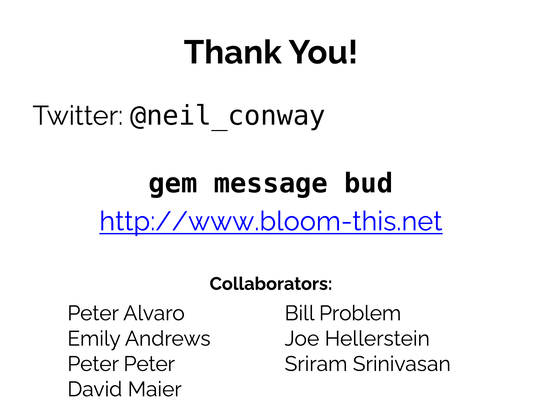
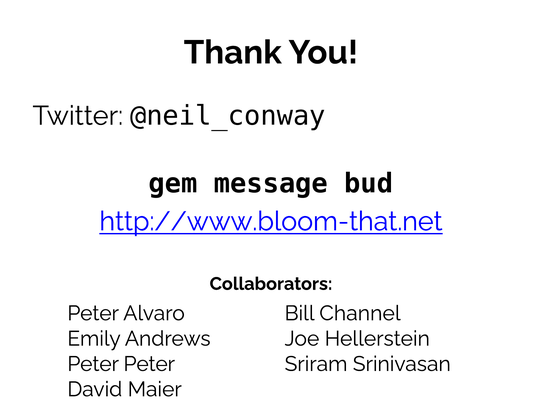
http://www.bloom-this.net: http://www.bloom-this.net -> http://www.bloom-that.net
Problem: Problem -> Channel
